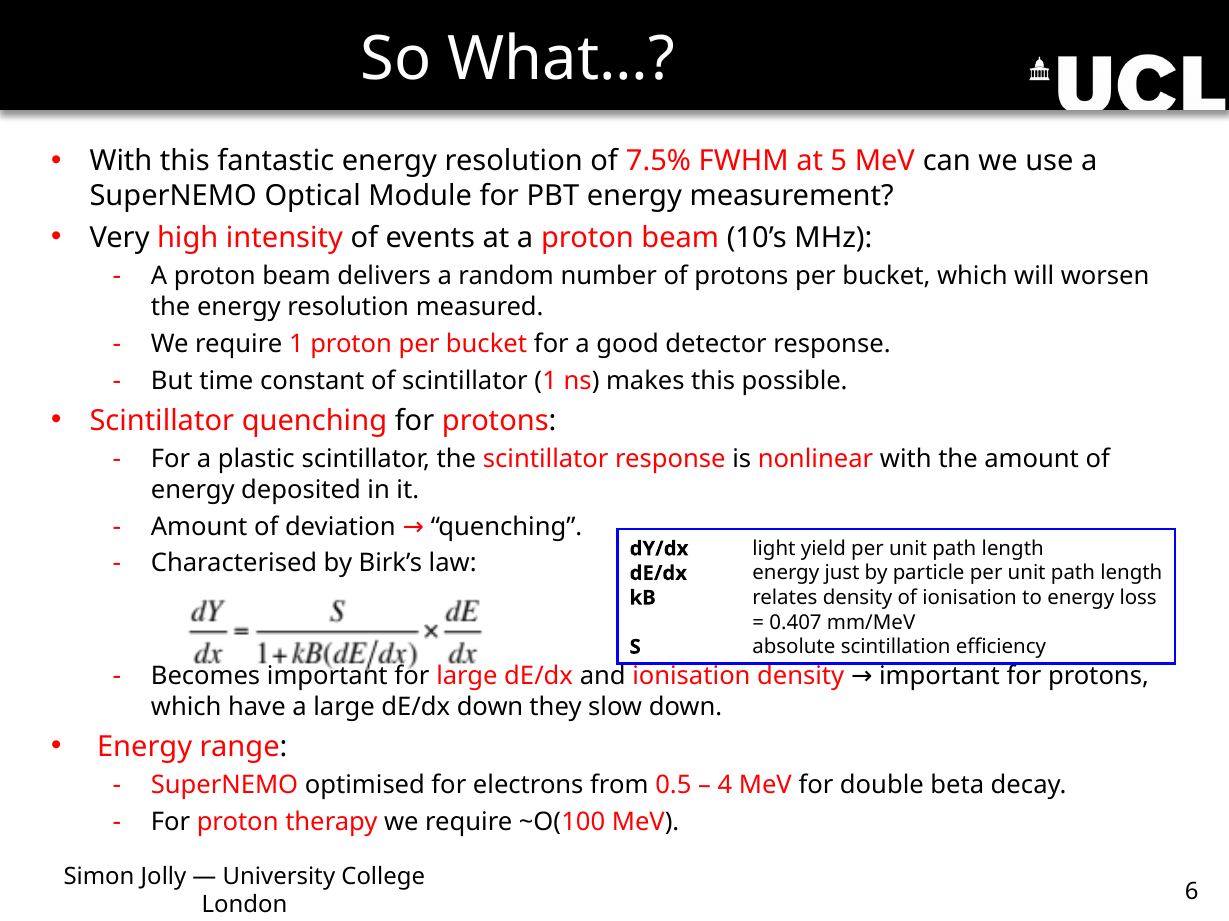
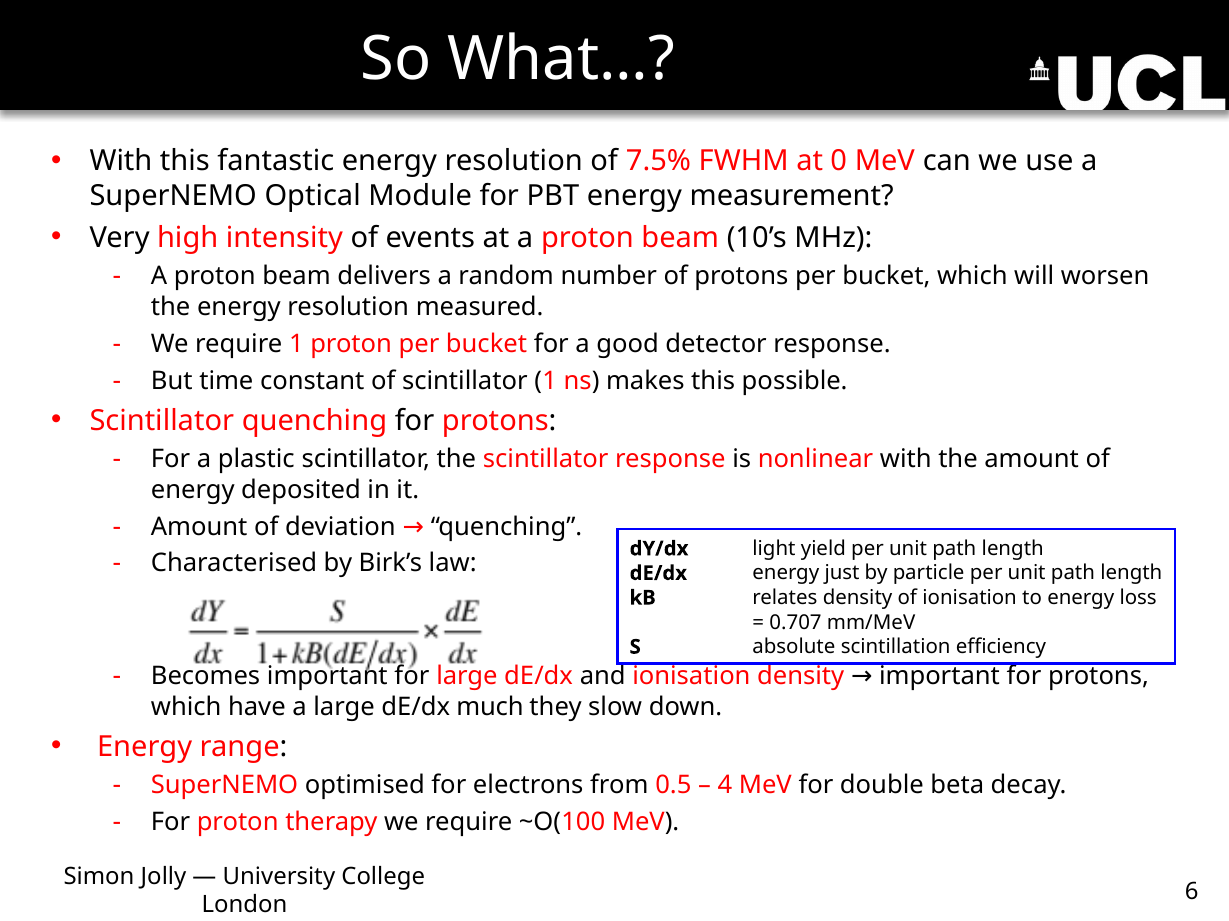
5: 5 -> 0
0.407: 0.407 -> 0.707
dE/dx down: down -> much
